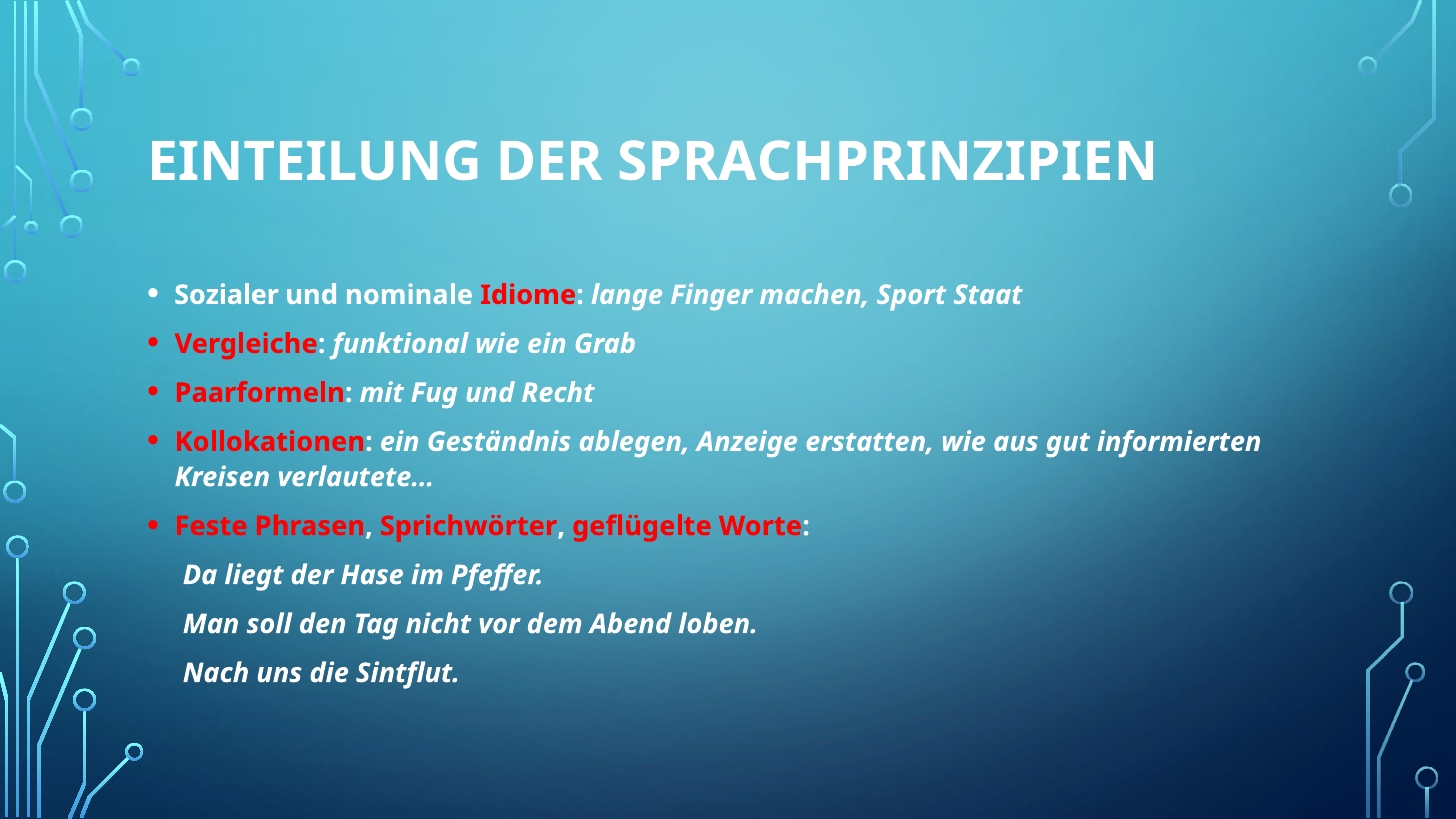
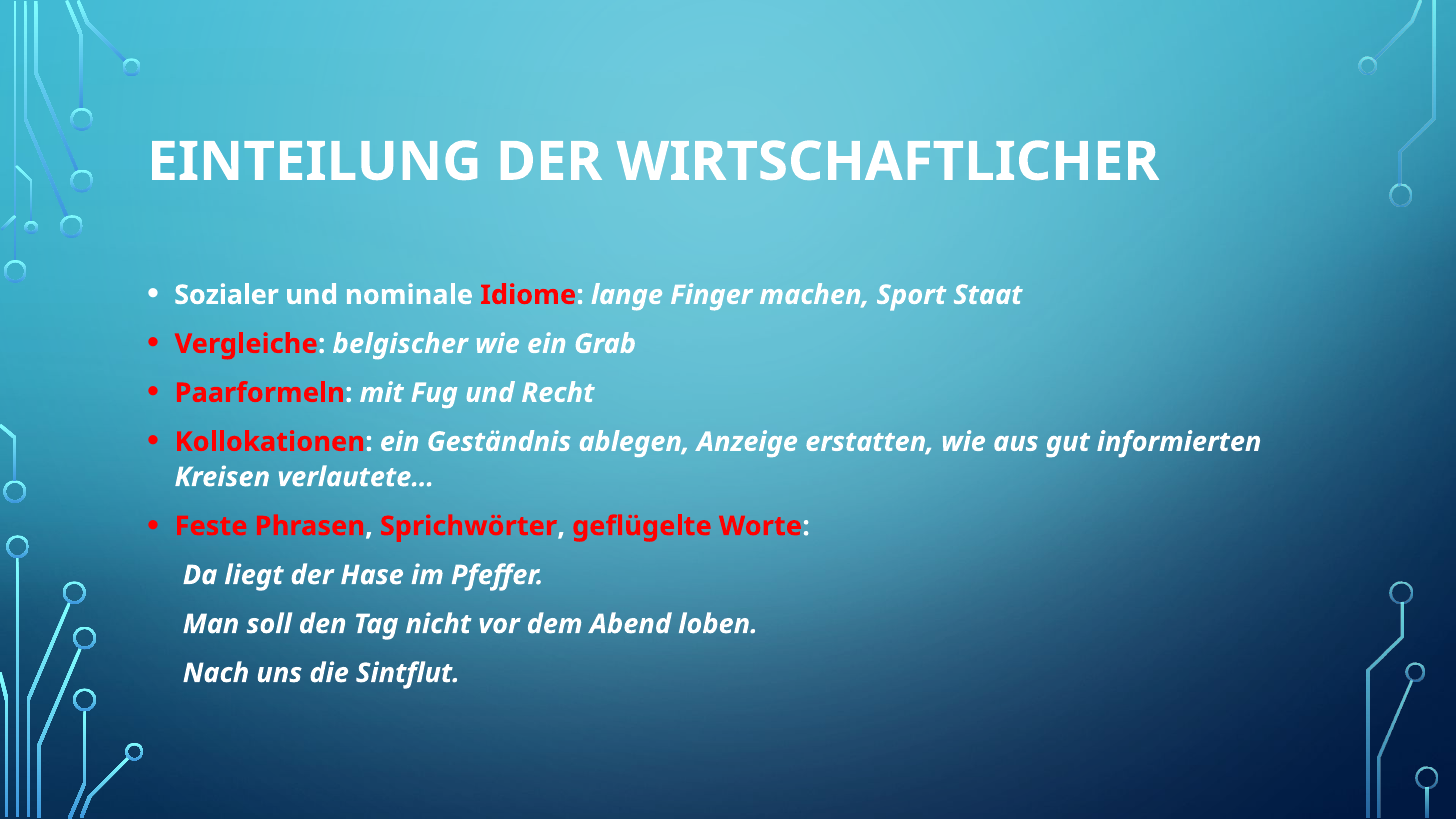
SPRACHPRINZIPIEN: SPRACHPRINZIPIEN -> WIRTSCHAFTLICHER
funktional: funktional -> belgischer
